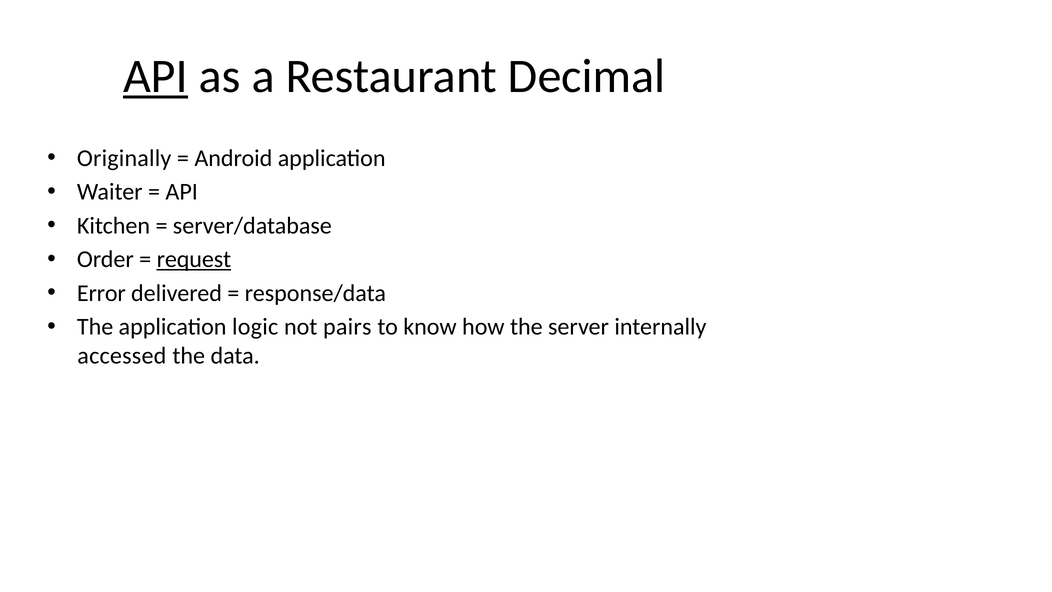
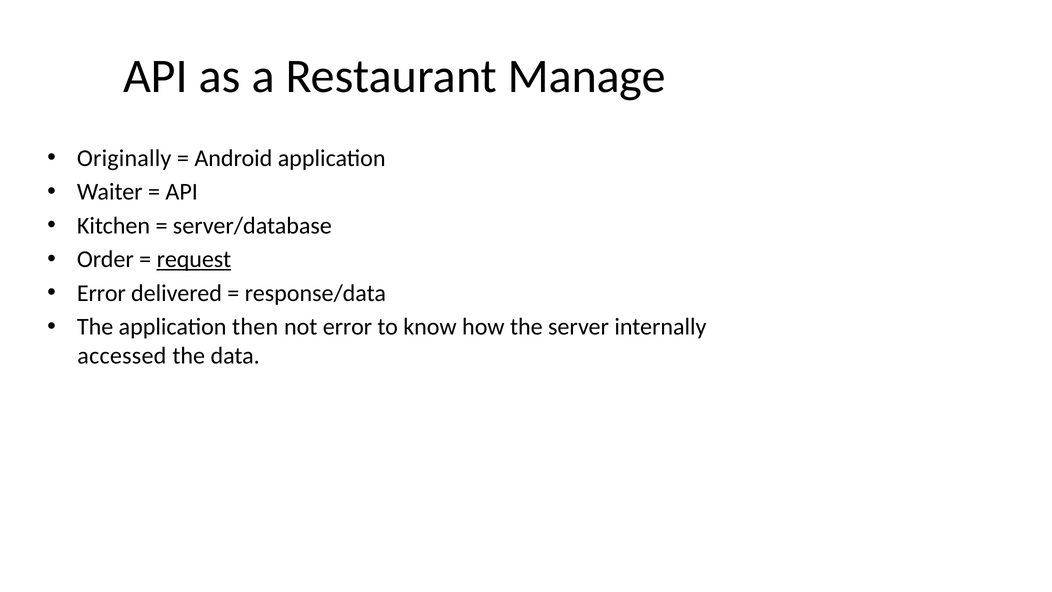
API at (155, 76) underline: present -> none
Decimal: Decimal -> Manage
logic: logic -> then
not pairs: pairs -> error
